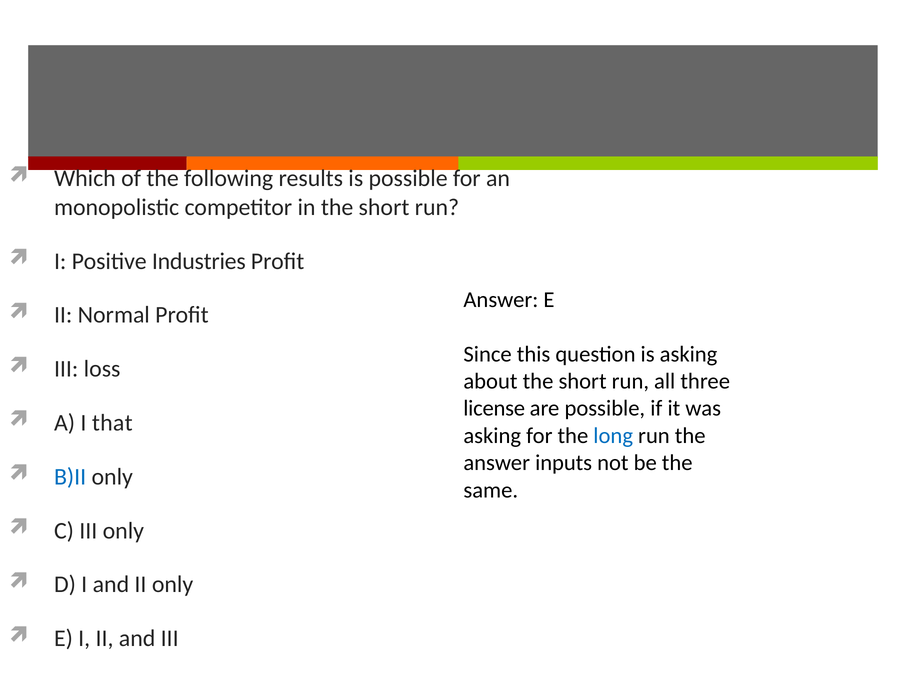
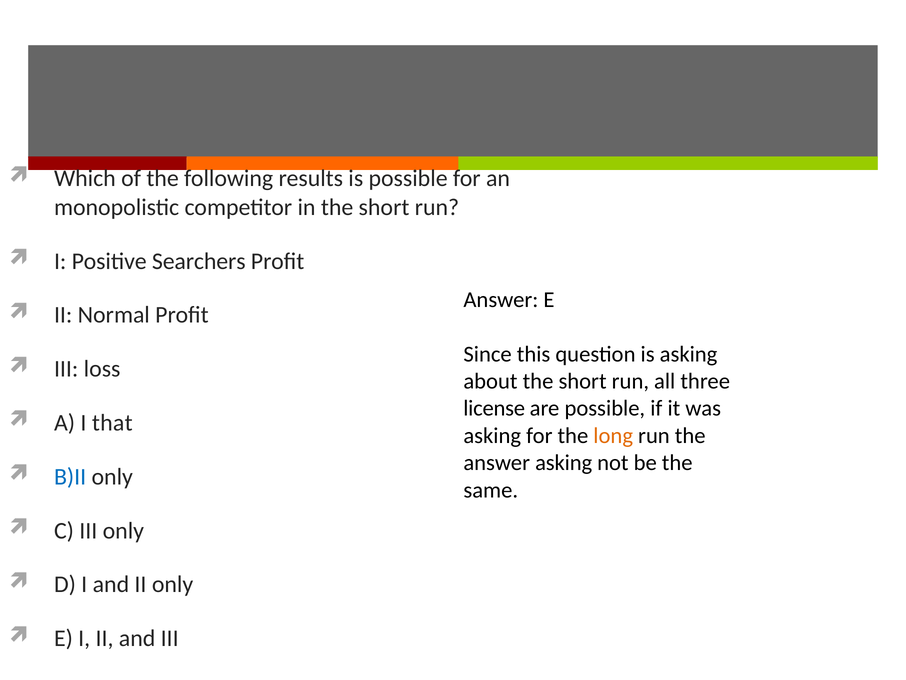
Industries: Industries -> Searchers
long colour: blue -> orange
answer inputs: inputs -> asking
